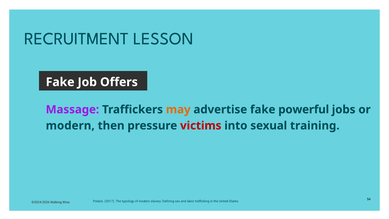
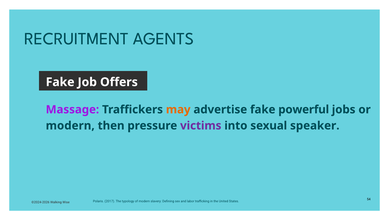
LESSON: LESSON -> AGENTS
victims colour: red -> purple
training: training -> speaker
